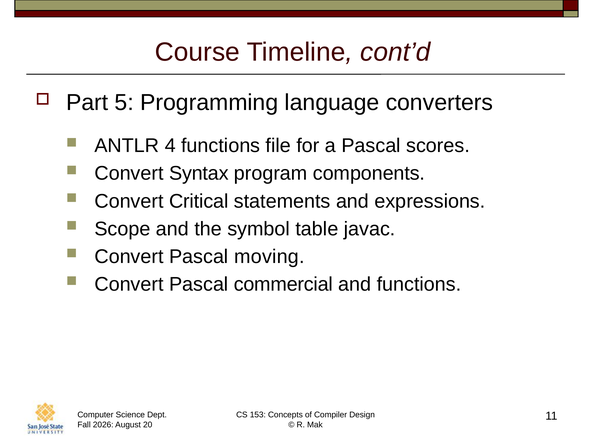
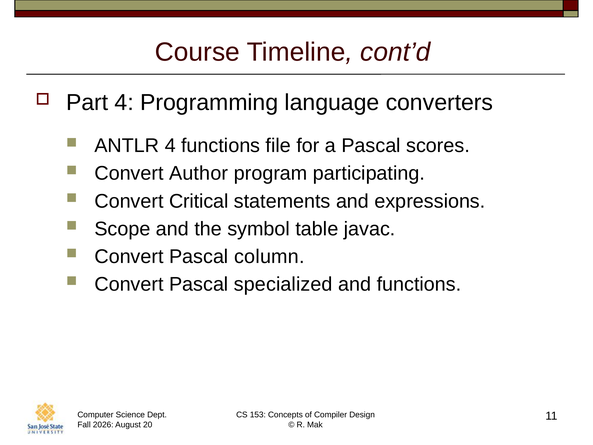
Part 5: 5 -> 4
Syntax: Syntax -> Author
components: components -> participating
moving: moving -> column
commercial: commercial -> specialized
